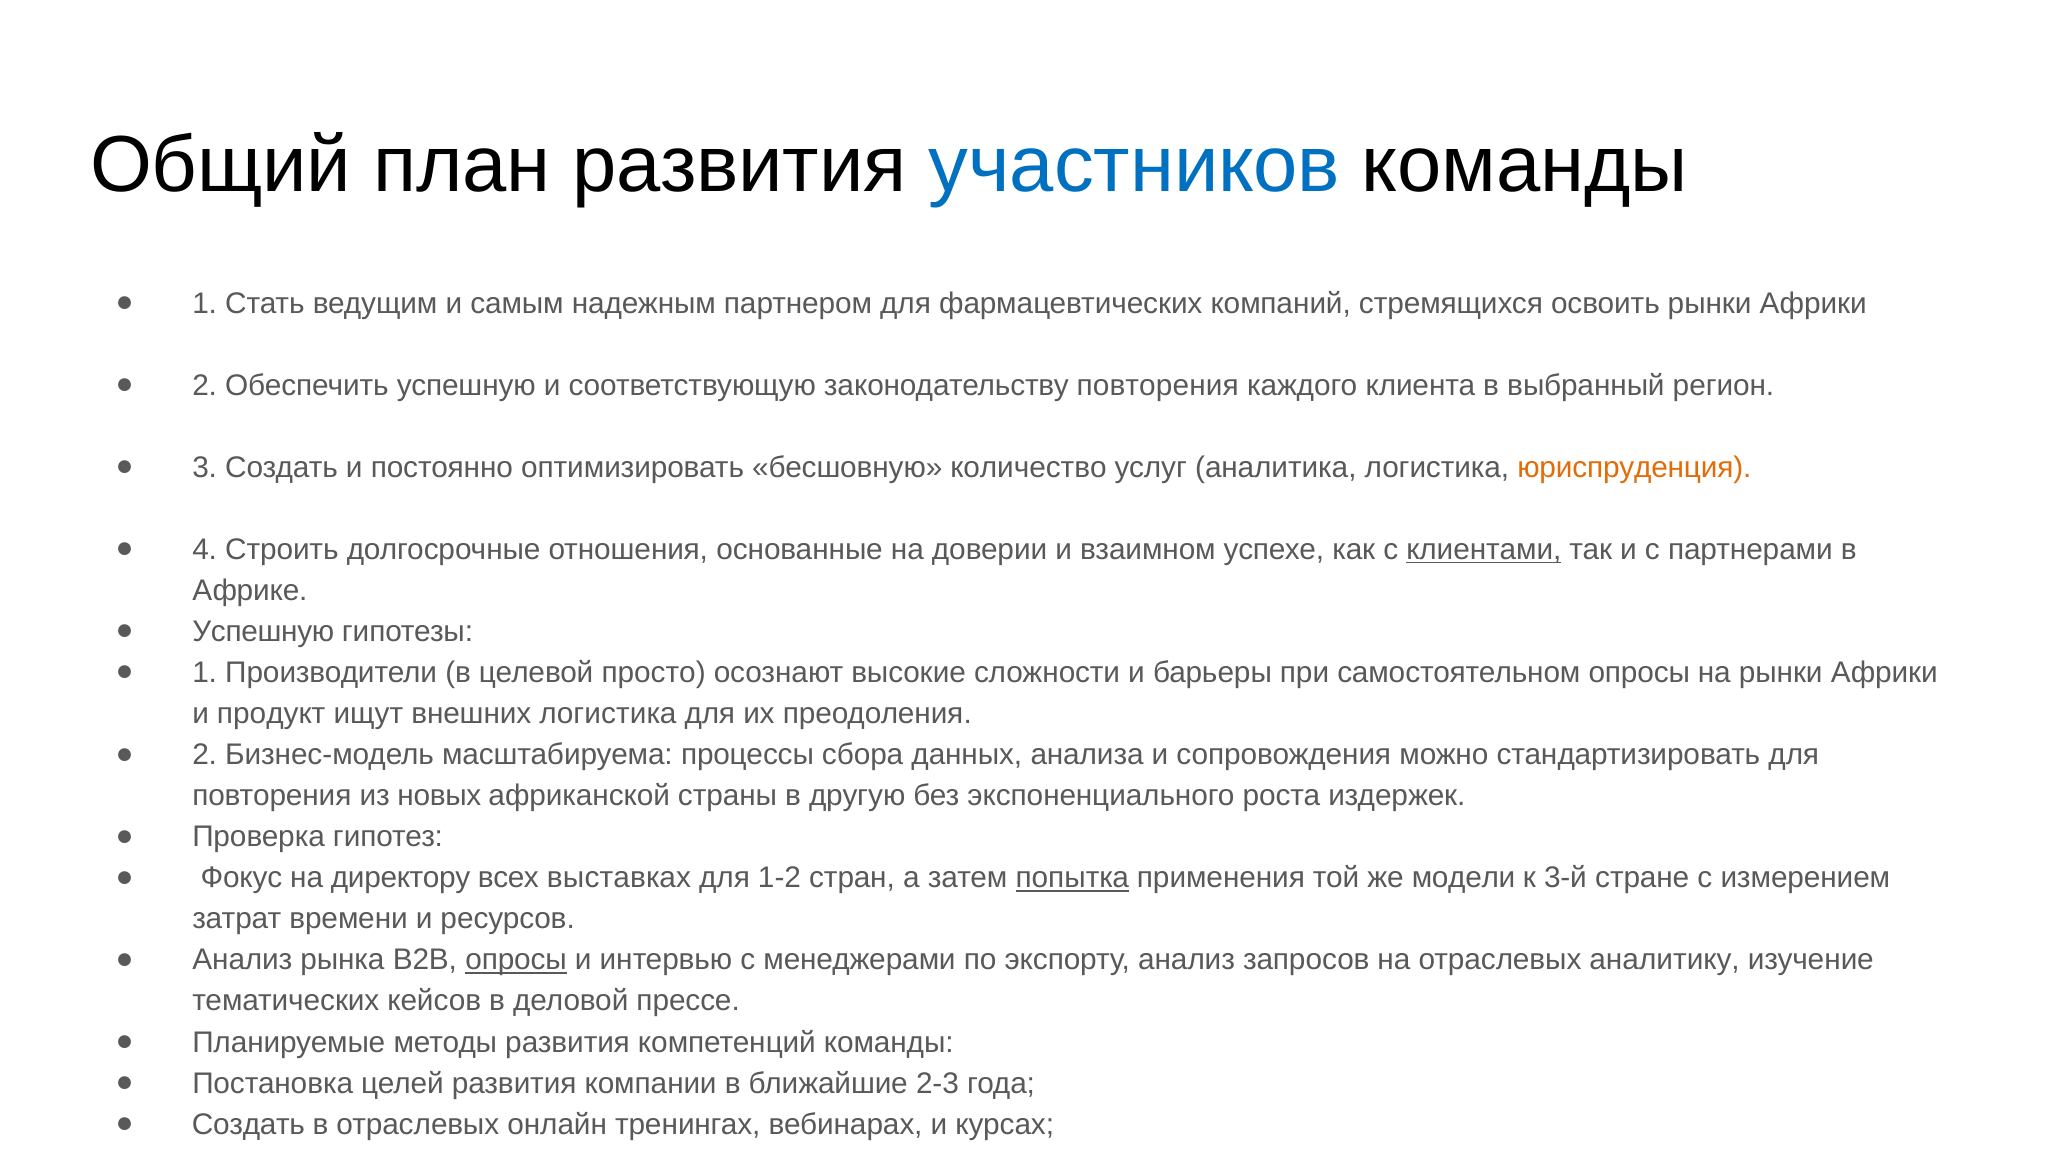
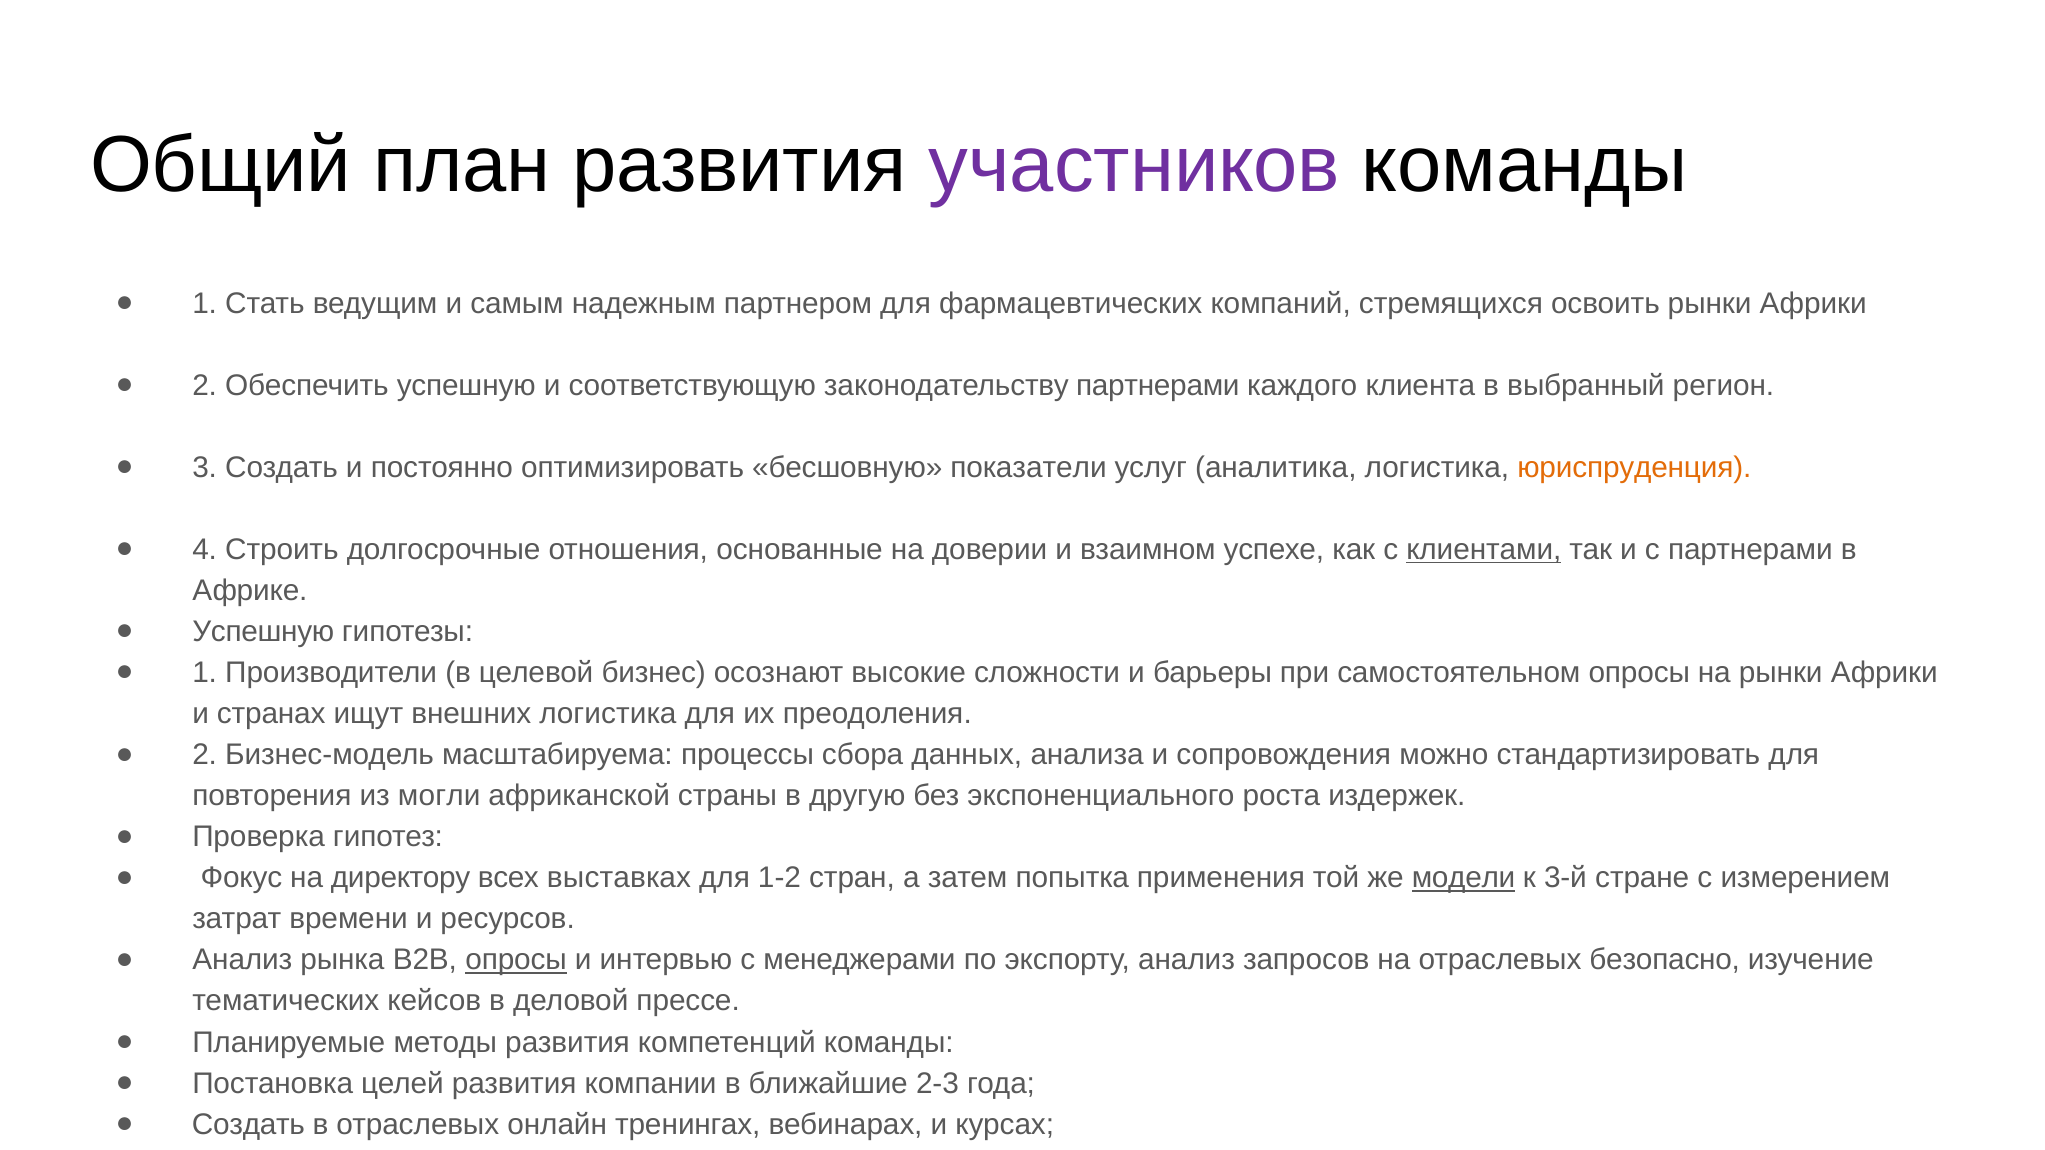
участников colour: blue -> purple
законодательству повторения: повторения -> партнерами
количество: количество -> показатели
просто: просто -> бизнес
продукт: продукт -> странах
новых: новых -> могли
попытка underline: present -> none
модели underline: none -> present
аналитику: аналитику -> безопасно
